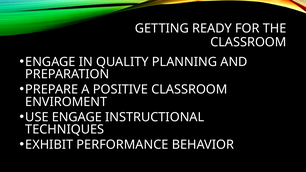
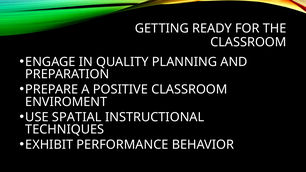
USE ENGAGE: ENGAGE -> SPATIAL
